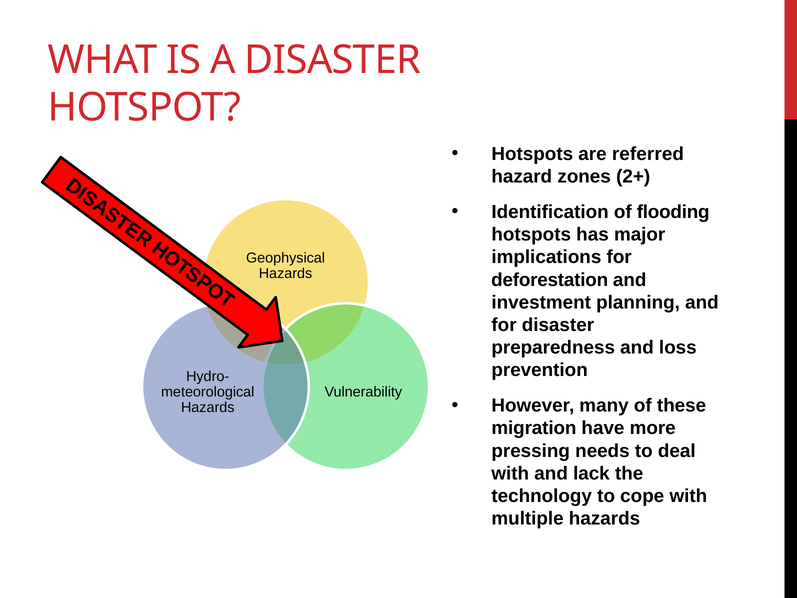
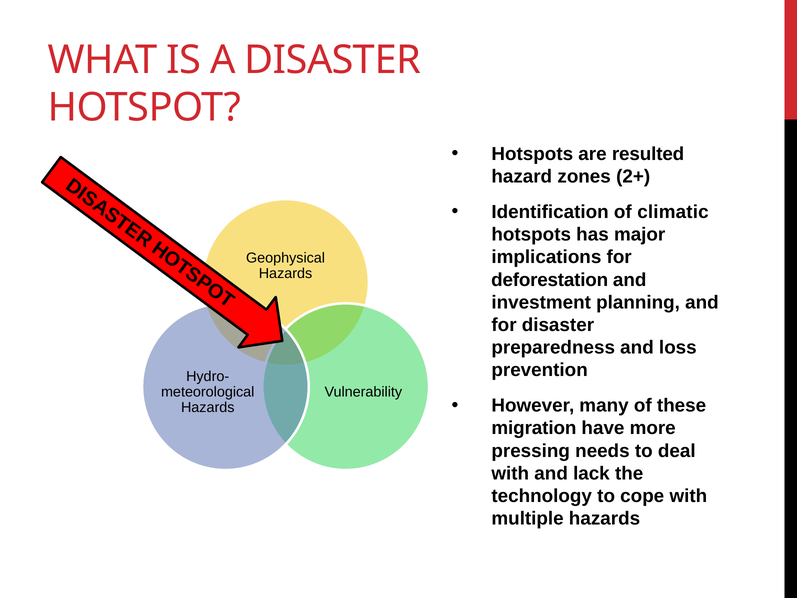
referred: referred -> resulted
flooding: flooding -> climatic
